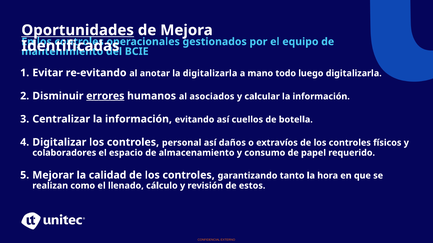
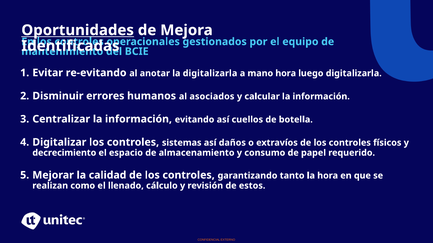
mano todo: todo -> hora
errores underline: present -> none
personal: personal -> sistemas
colaboradores: colaboradores -> decrecimiento
